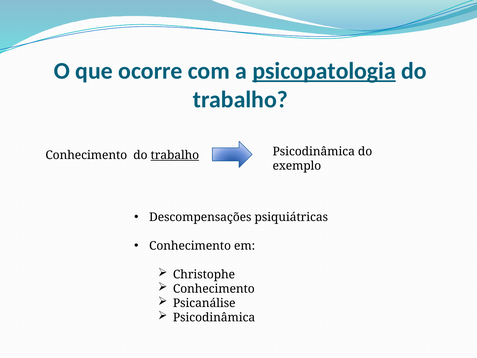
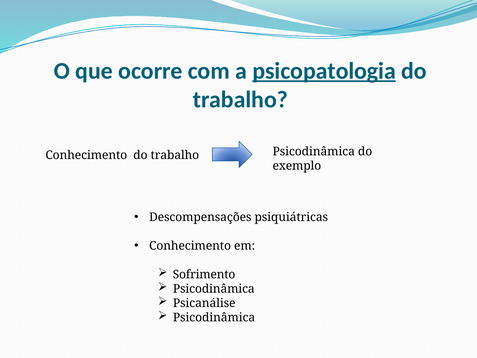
trabalho at (175, 155) underline: present -> none
Christophe: Christophe -> Sofrimento
Conhecimento at (214, 289): Conhecimento -> Psicodinâmica
